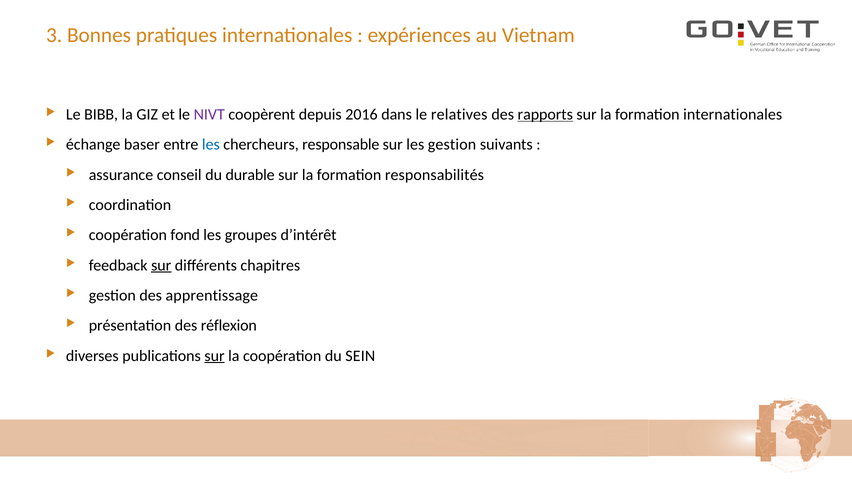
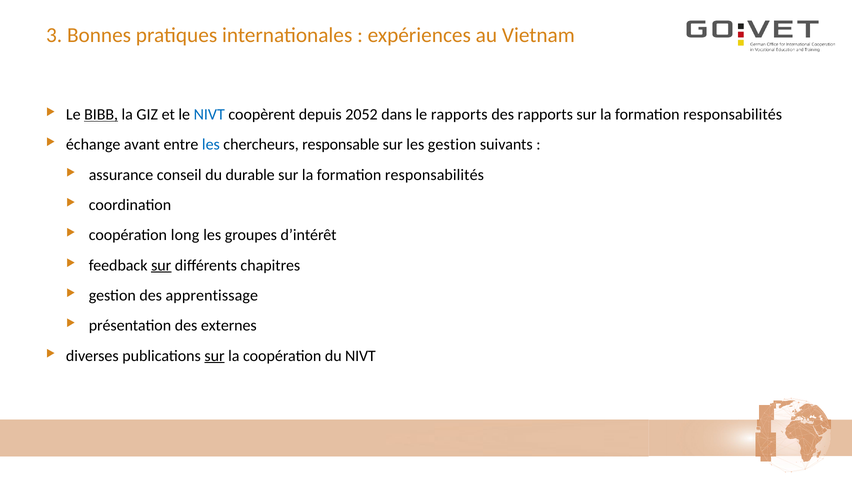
BIBB underline: none -> present
NIVT at (209, 114) colour: purple -> blue
2016: 2016 -> 2052
le relatives: relatives -> rapports
rapports at (545, 114) underline: present -> none
internationales at (733, 114): internationales -> responsabilités
baser: baser -> avant
fond: fond -> long
réflexion: réflexion -> externes
du SEIN: SEIN -> NIVT
